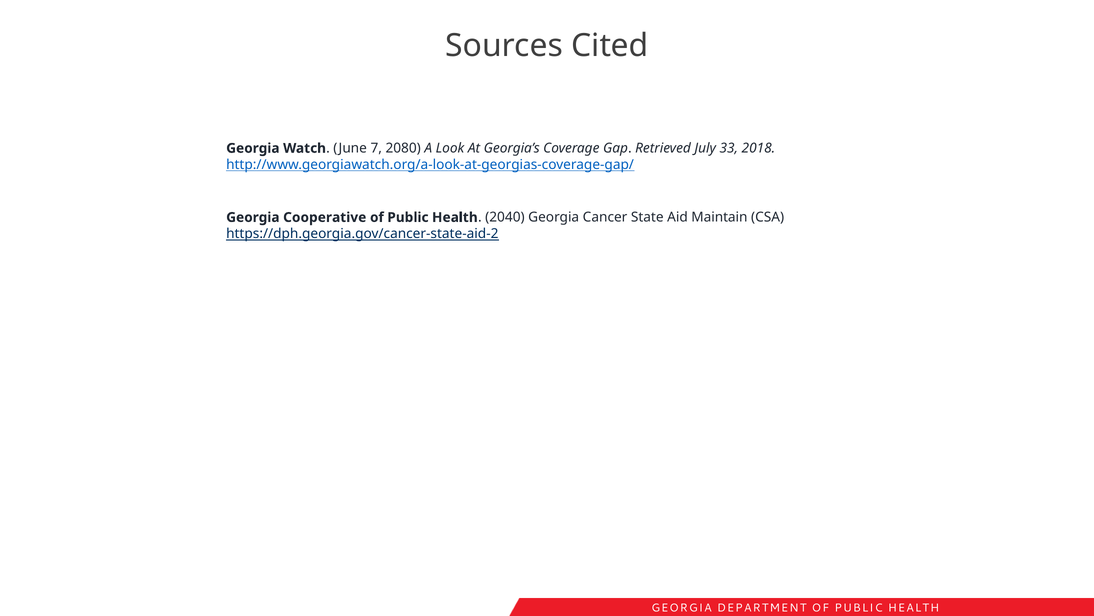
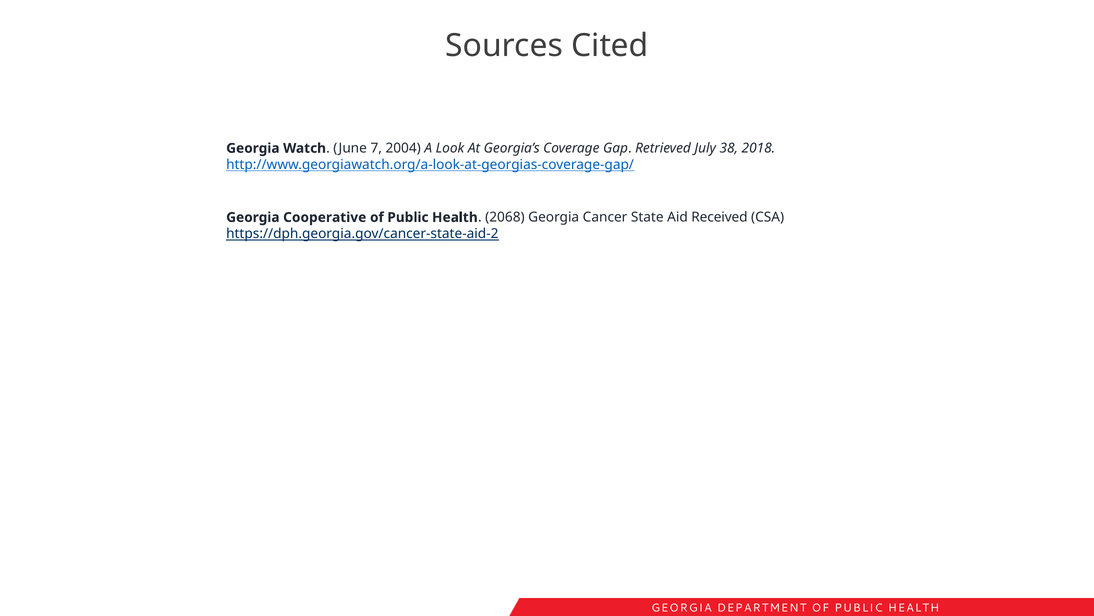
2080: 2080 -> 2004
33: 33 -> 38
2040: 2040 -> 2068
Maintain: Maintain -> Received
